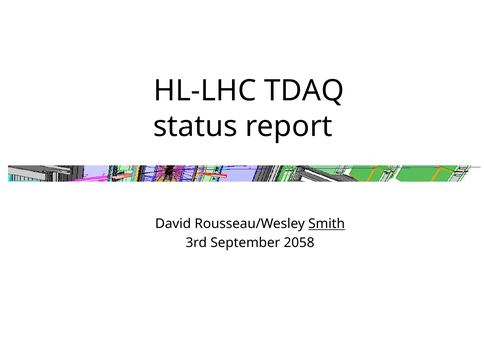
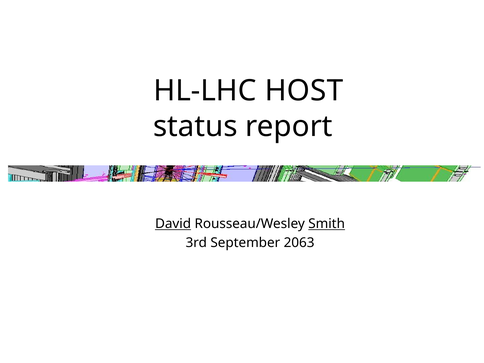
TDAQ: TDAQ -> HOST
David underline: none -> present
2058: 2058 -> 2063
